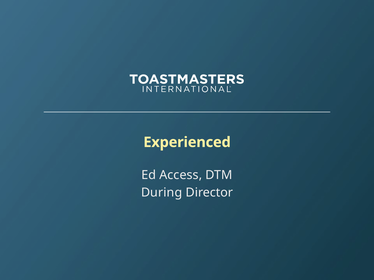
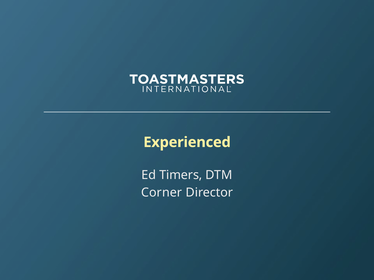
Access: Access -> Timers
During: During -> Corner
